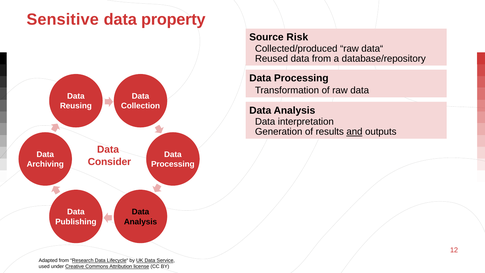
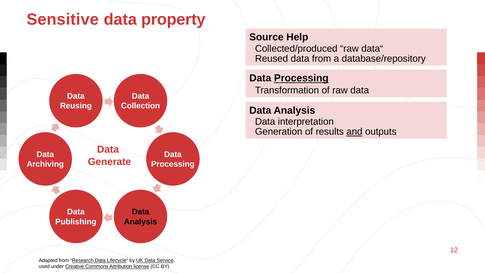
Risk: Risk -> Help
Processing at (301, 78) underline: none -> present
Consider: Consider -> Generate
